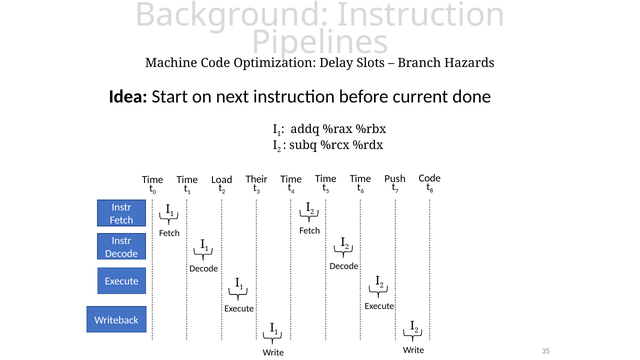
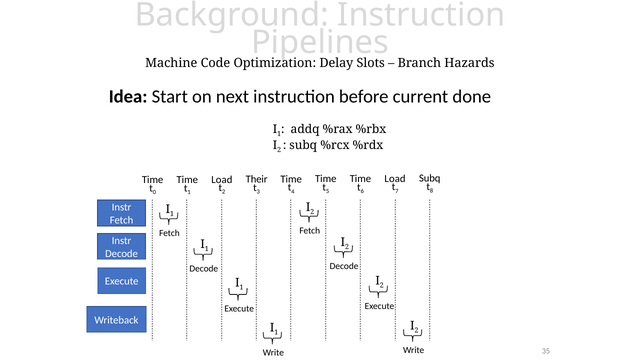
Code at (430, 178): Code -> Subq
Push at (395, 179): Push -> Load
